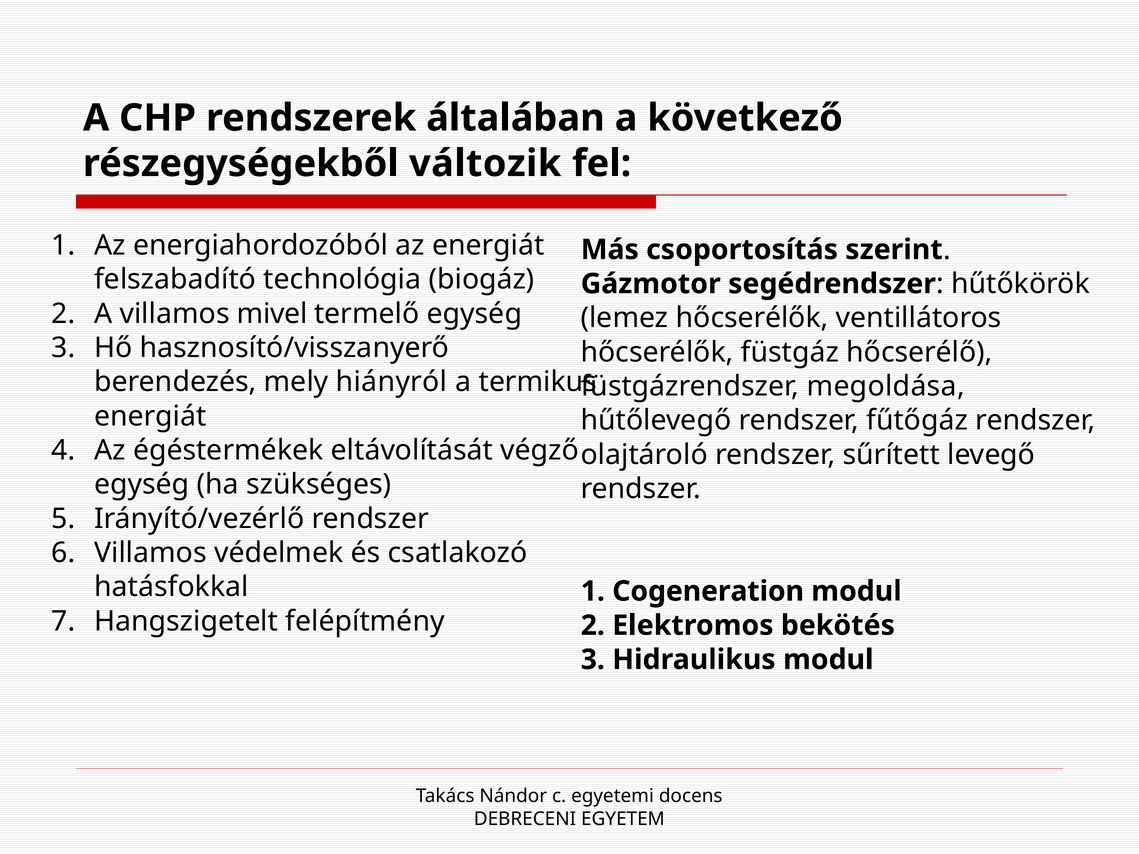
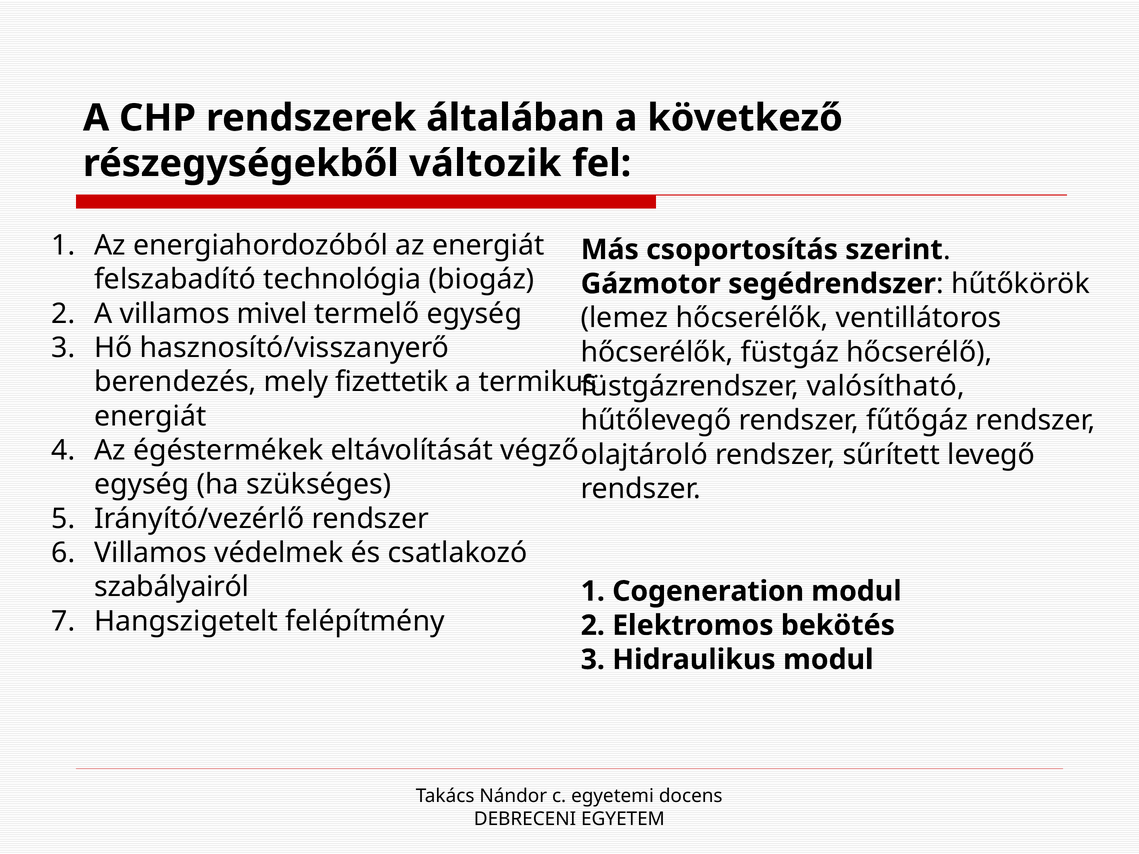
hiányról: hiányról -> fizettetik
megoldása: megoldása -> valósítható
hatásfokkal: hatásfokkal -> szabályairól
